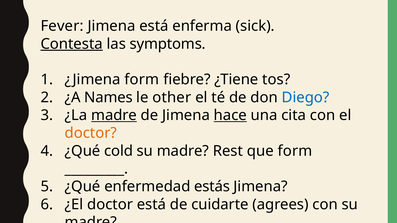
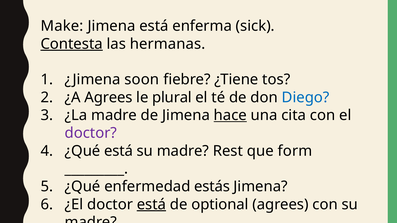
Fever: Fever -> Make
symptoms: symptoms -> hermanas
¿Jimena form: form -> soon
¿A Names: Names -> Agrees
other: other -> plural
madre at (114, 115) underline: present -> none
doctor at (91, 133) colour: orange -> purple
¿Qué cold: cold -> está
está at (151, 205) underline: none -> present
cuidarte: cuidarte -> optional
